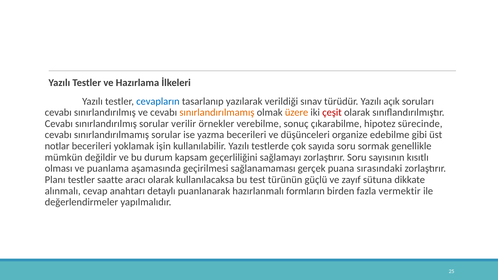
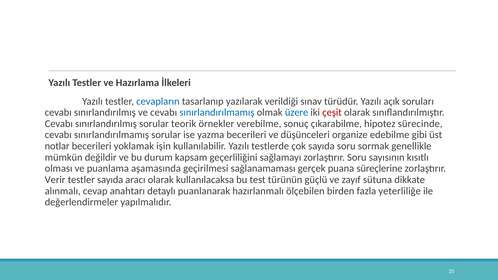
sınırlandırılmamış at (217, 113) colour: orange -> blue
üzere colour: orange -> blue
verilir: verilir -> teorik
sırasındaki: sırasındaki -> süreçlerine
Planı: Planı -> Verir
testler saatte: saatte -> sayıda
formların: formların -> ölçebilen
vermektir: vermektir -> yeterliliğe
